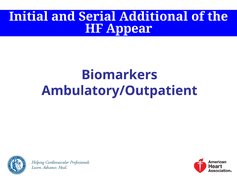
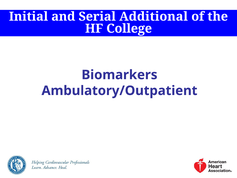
Appear: Appear -> College
